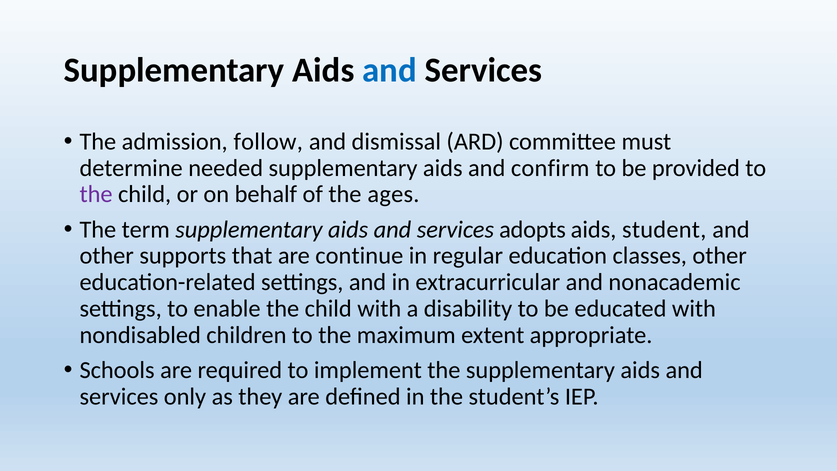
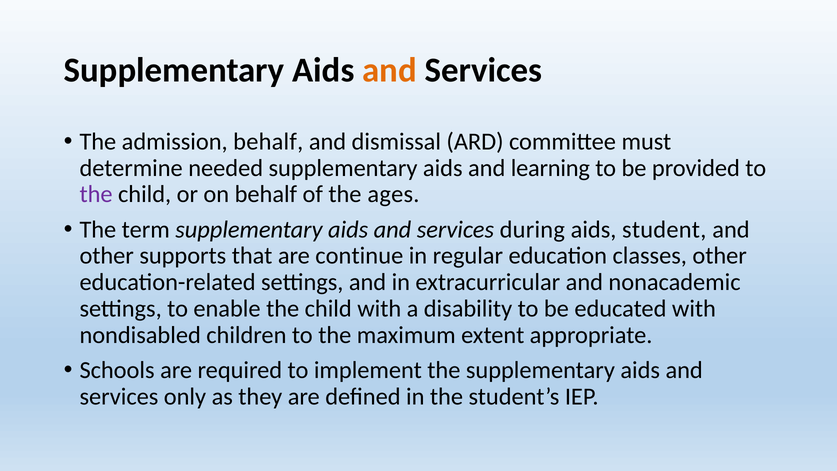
and at (390, 70) colour: blue -> orange
admission follow: follow -> behalf
confirm: confirm -> learning
adopts: adopts -> during
